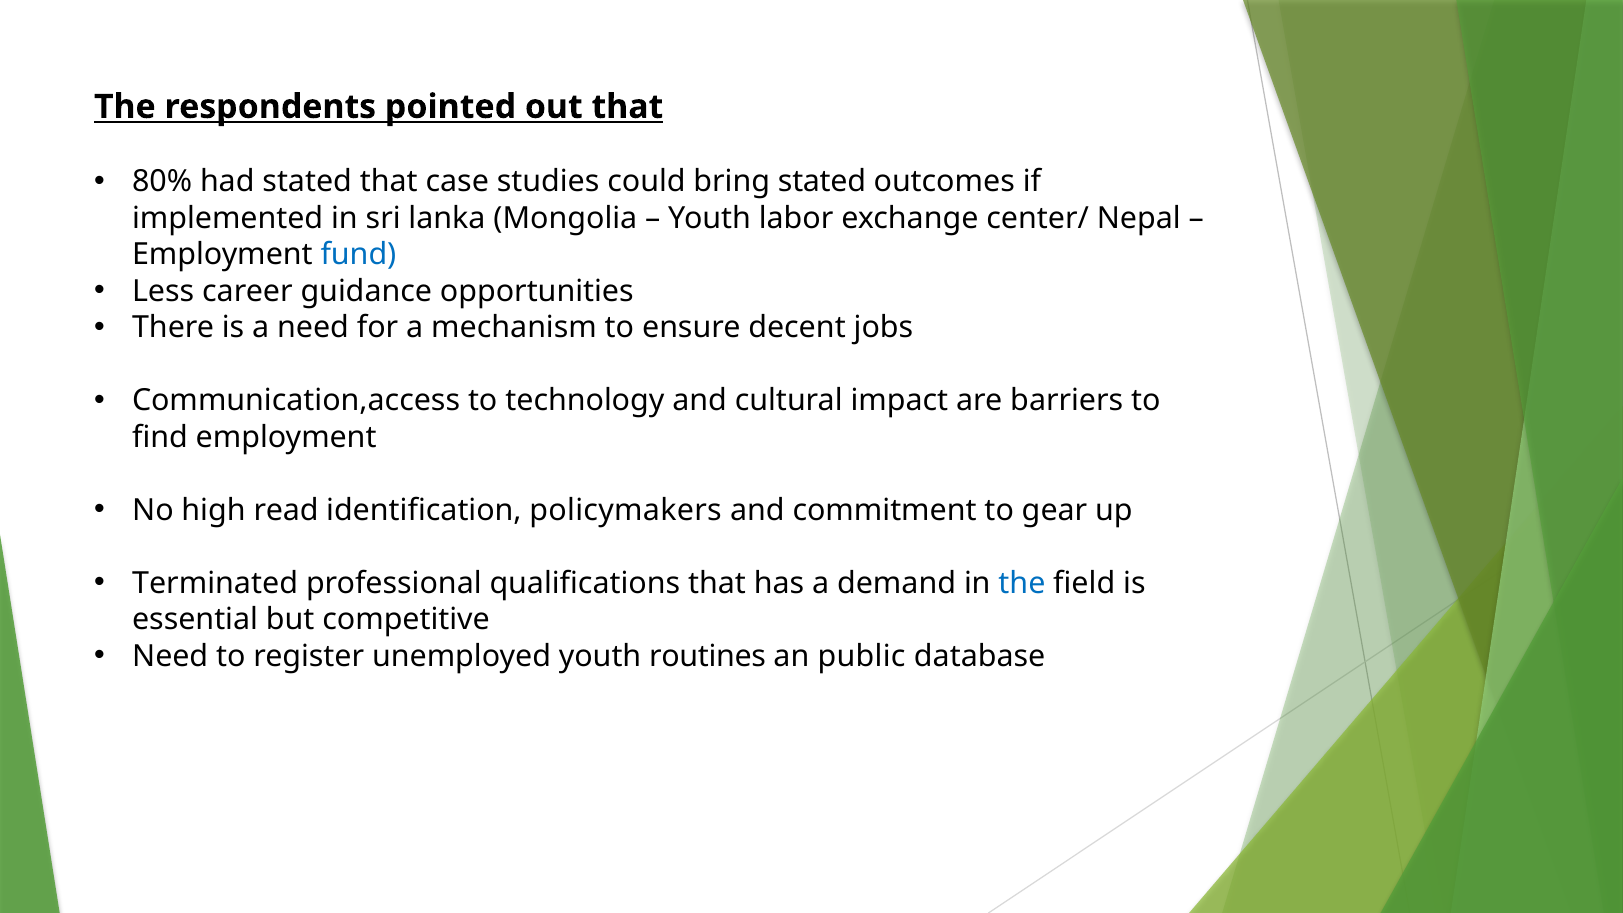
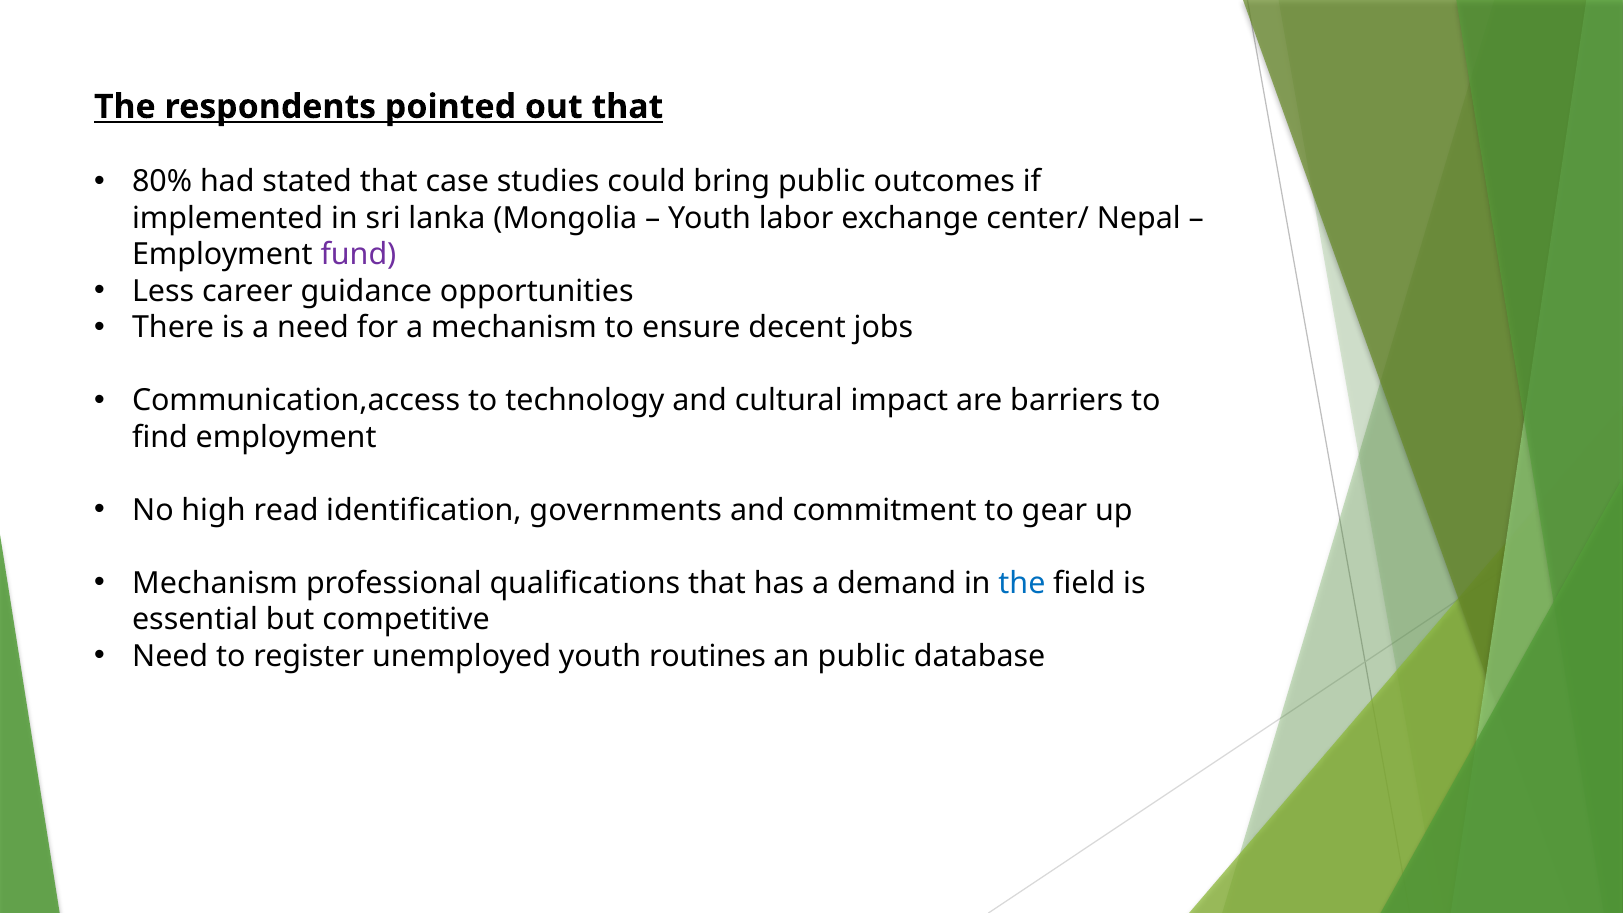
bring stated: stated -> public
fund colour: blue -> purple
policymakers: policymakers -> governments
Terminated at (215, 583): Terminated -> Mechanism
